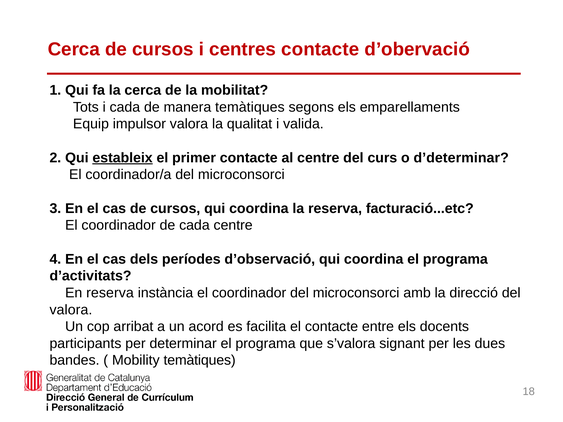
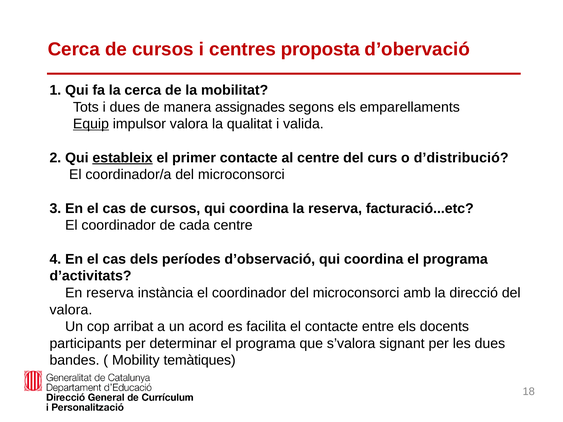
centres contacte: contacte -> proposta
i cada: cada -> dues
manera temàtiques: temàtiques -> assignades
Equip underline: none -> present
d’determinar: d’determinar -> d’distribució
